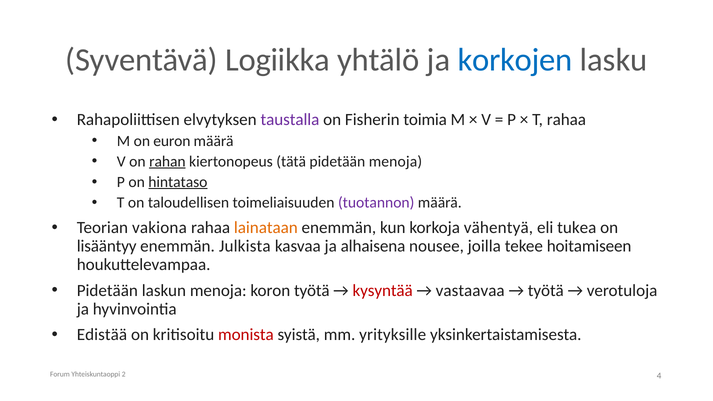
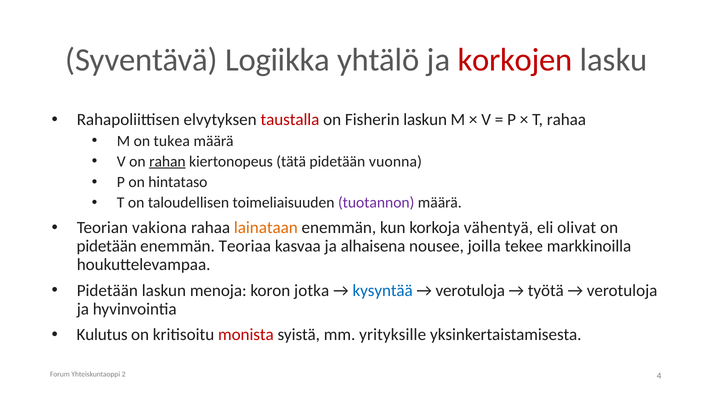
korkojen colour: blue -> red
taustalla colour: purple -> red
Fisherin toimia: toimia -> laskun
euron: euron -> tukea
pidetään menoja: menoja -> vuonna
hintataso underline: present -> none
tukea: tukea -> olivat
lisääntyy at (107, 246): lisääntyy -> pidetään
Julkista: Julkista -> Teoriaa
hoitamiseen: hoitamiseen -> markkinoilla
koron työtä: työtä -> jotka
kysyntää colour: red -> blue
vastaavaa at (470, 290): vastaavaa -> verotuloja
Edistää: Edistää -> Kulutus
